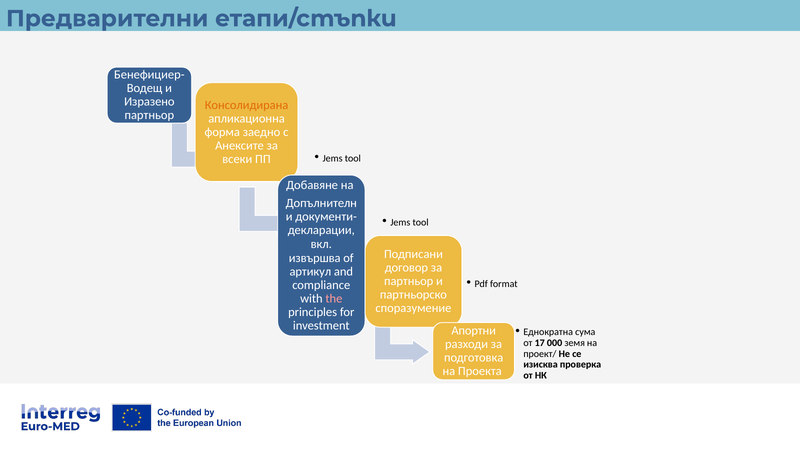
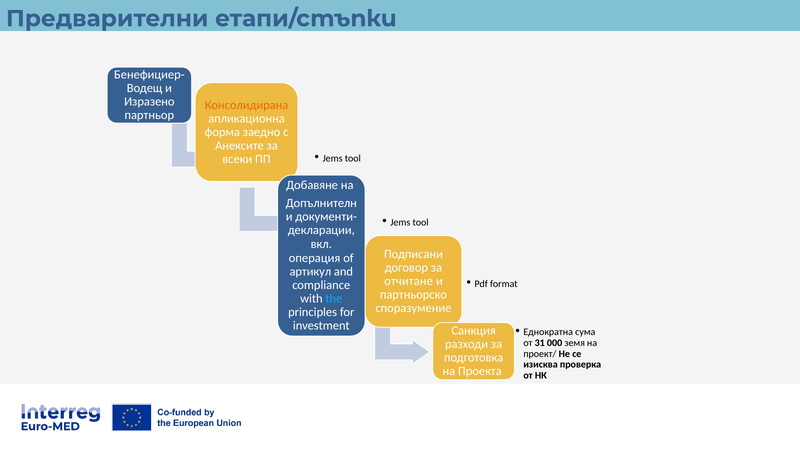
извършва: извършва -> операция
партньор at (409, 281): партньор -> отчитане
the colour: pink -> light blue
Апортни: Апортни -> Санкция
17: 17 -> 31
